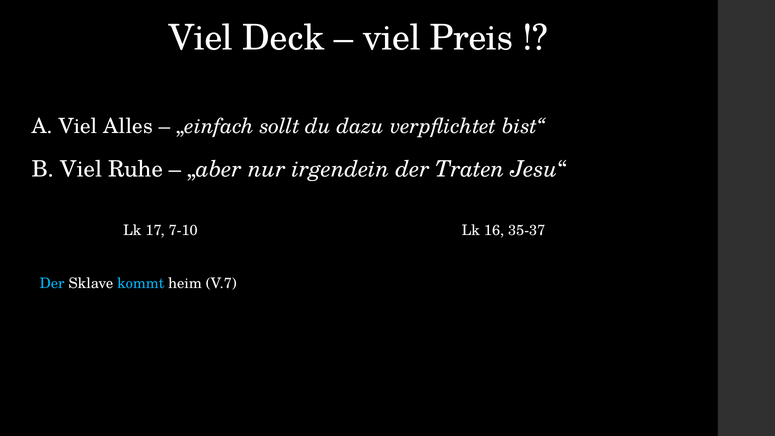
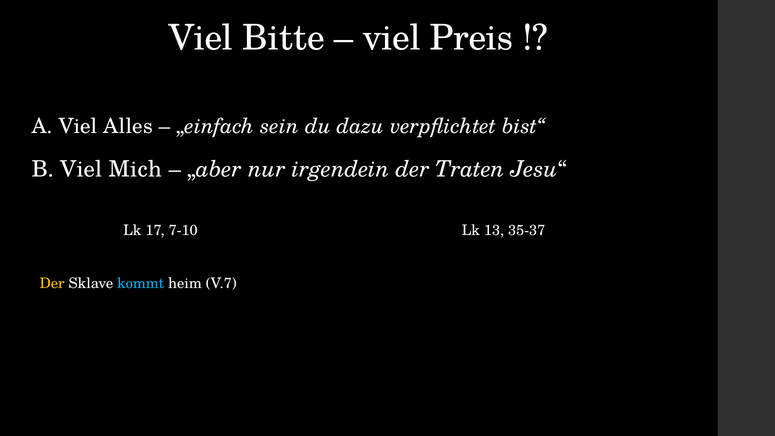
Deck: Deck -> Bitte
sollt: sollt -> sein
Ruhe: Ruhe -> Mich
16: 16 -> 13
Der at (52, 283) colour: light blue -> yellow
